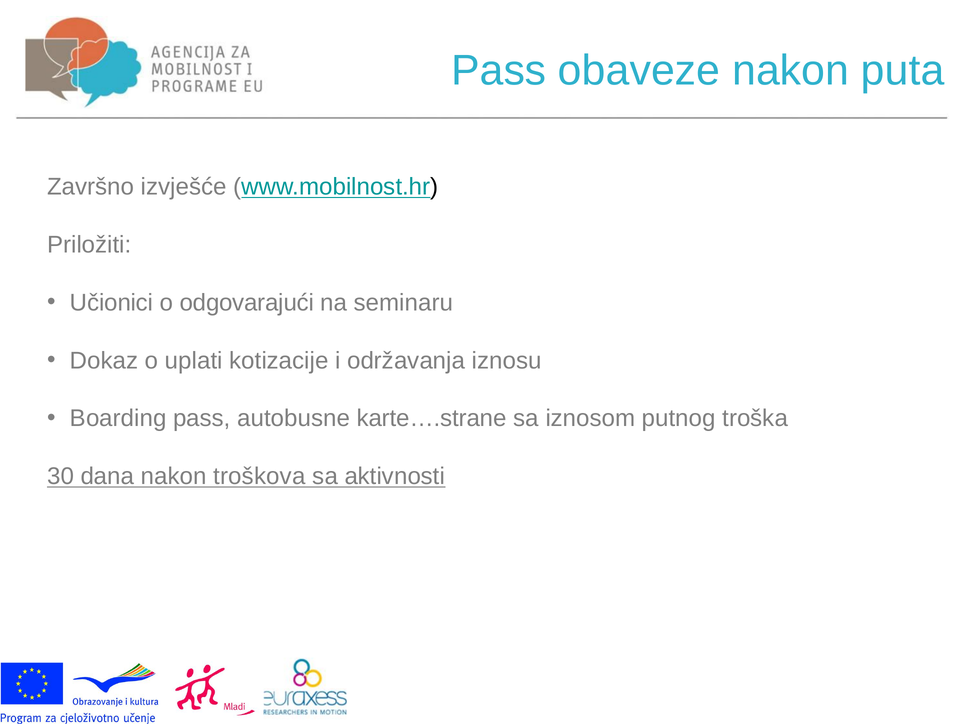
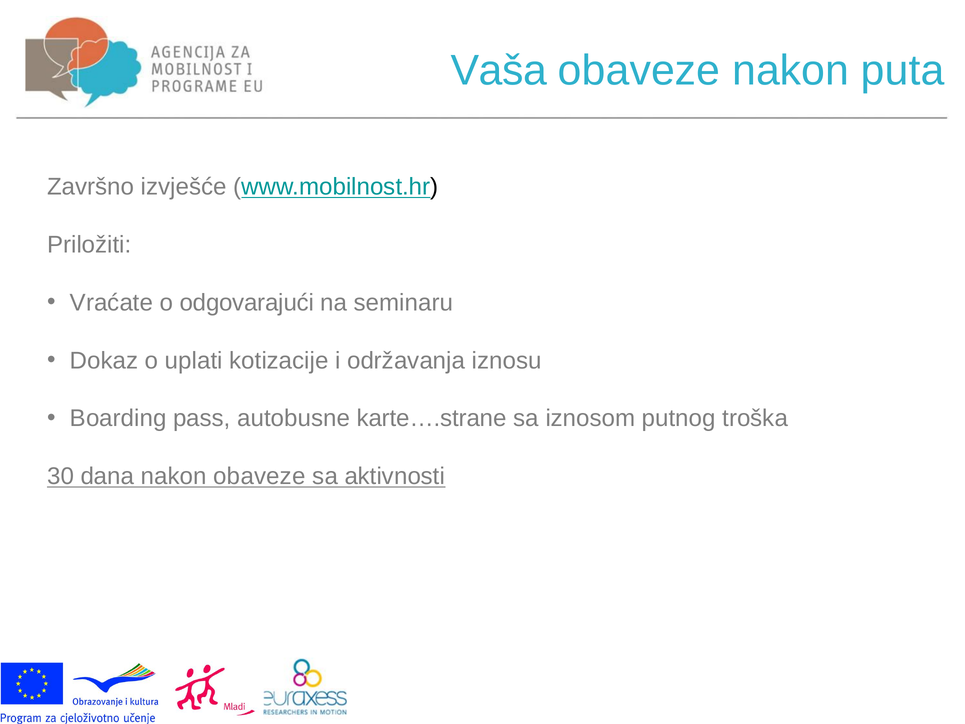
Pass at (499, 71): Pass -> Vaša
Učionici: Učionici -> Vraćate
nakon troškova: troškova -> obaveze
